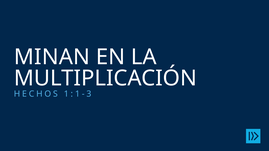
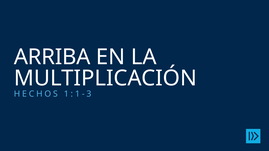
MINAN: MINAN -> ARRIBA
